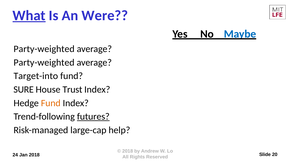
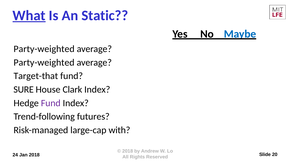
Were: Were -> Static
Target-into: Target-into -> Target-that
Trust: Trust -> Clark
Fund at (51, 103) colour: orange -> purple
futures underline: present -> none
help: help -> with
